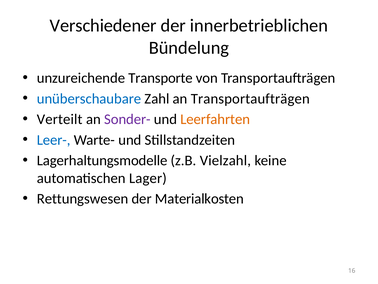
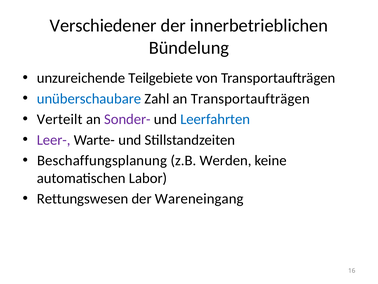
Transporte: Transporte -> Teilgebiete
Leerfahrten colour: orange -> blue
Leer- colour: blue -> purple
Lagerhaltungsmodelle: Lagerhaltungsmodelle -> Beschaffungsplanung
Vielzahl: Vielzahl -> Werden
Lager: Lager -> Labor
Materialkosten: Materialkosten -> Wareneingang
